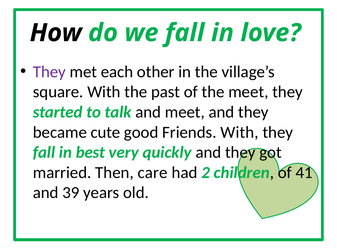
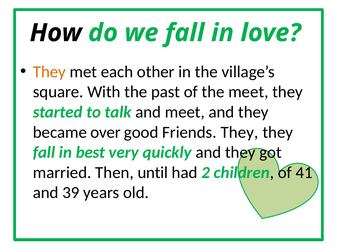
They at (49, 72) colour: purple -> orange
cute: cute -> over
Friends With: With -> They
care: care -> until
